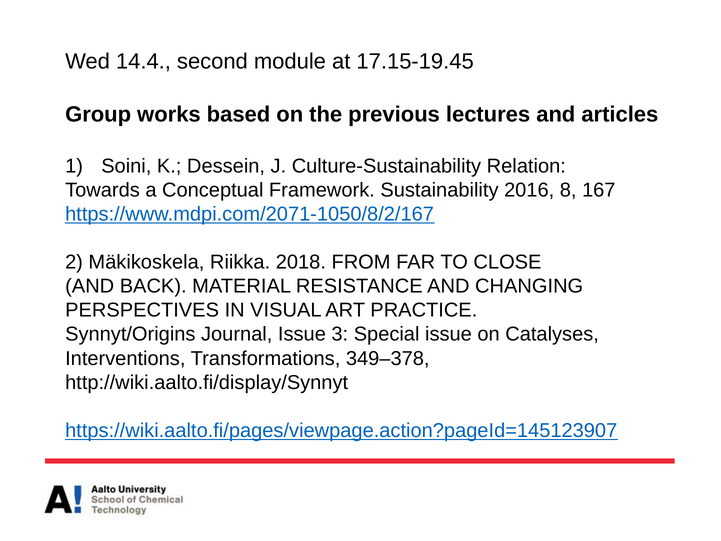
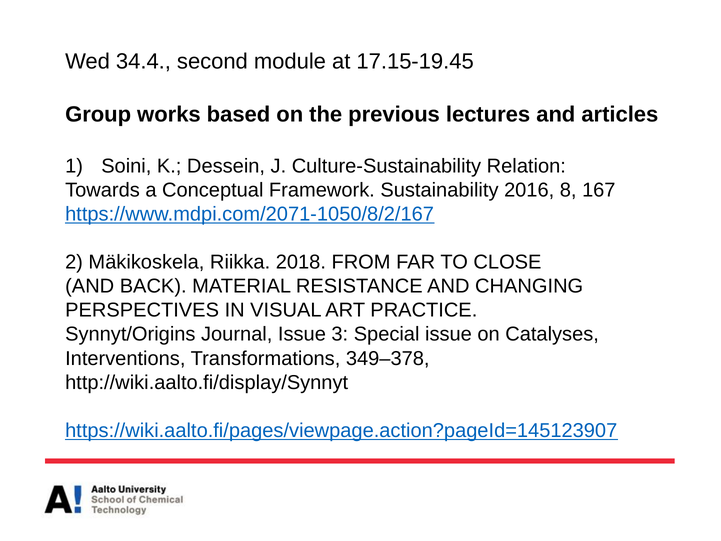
14.4: 14.4 -> 34.4
